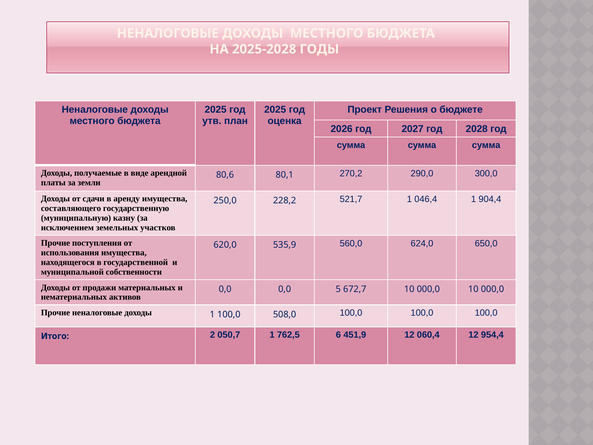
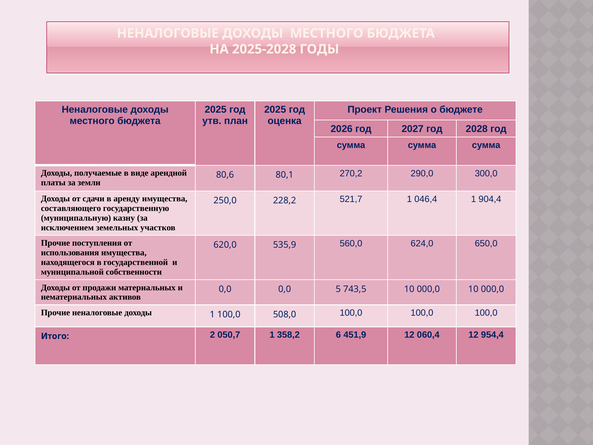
672,7: 672,7 -> 743,5
762,5: 762,5 -> 358,2
